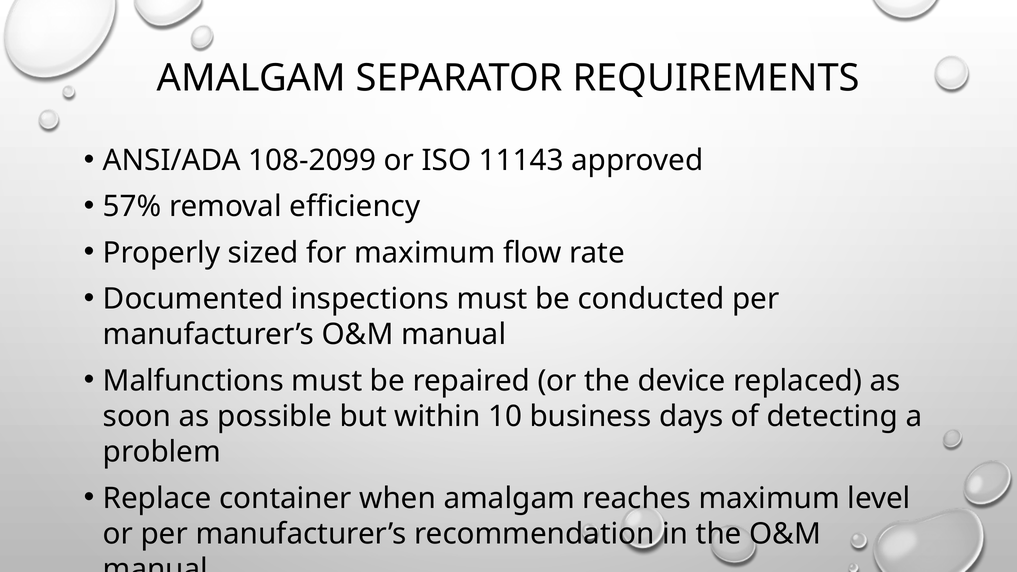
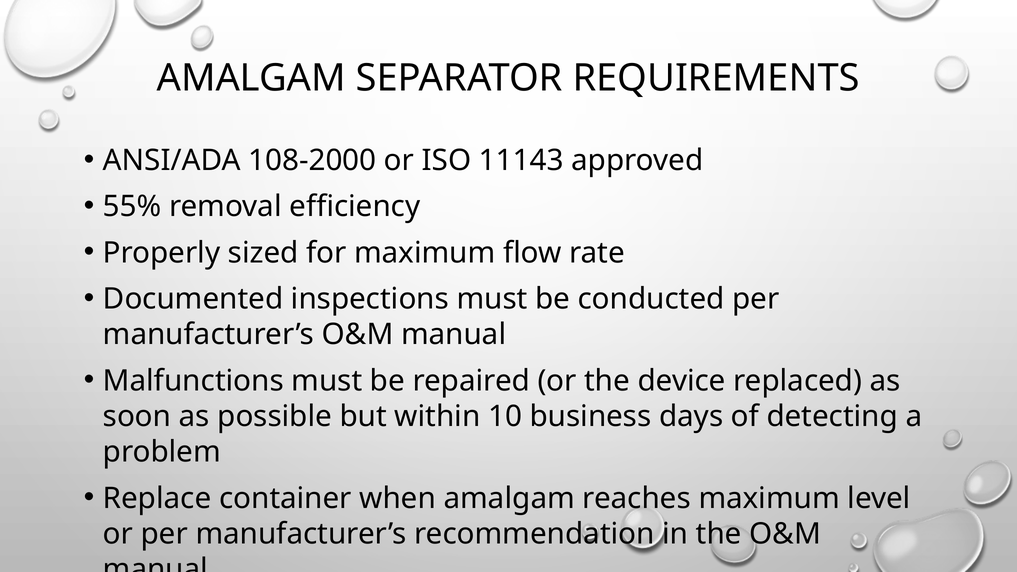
108-2099: 108-2099 -> 108-2000
57%: 57% -> 55%
